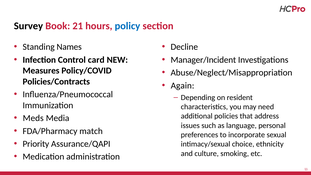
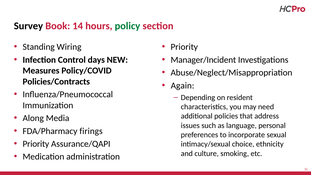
21: 21 -> 14
policy colour: blue -> green
Names: Names -> Wiring
Decline at (184, 47): Decline -> Priority
card: card -> days
Meds: Meds -> Along
match: match -> firings
